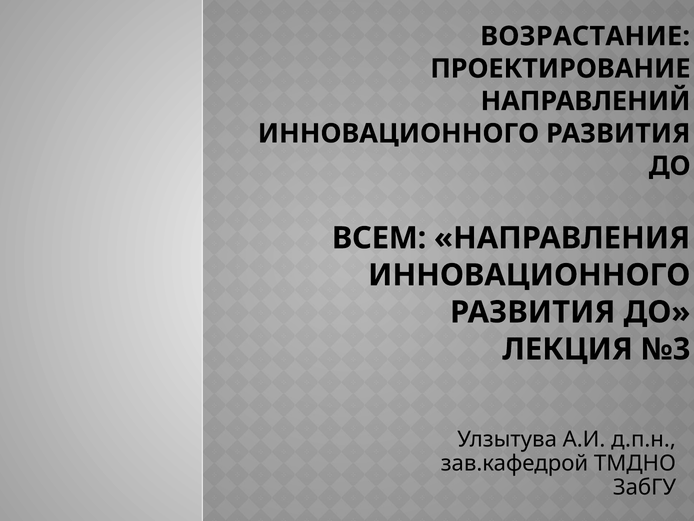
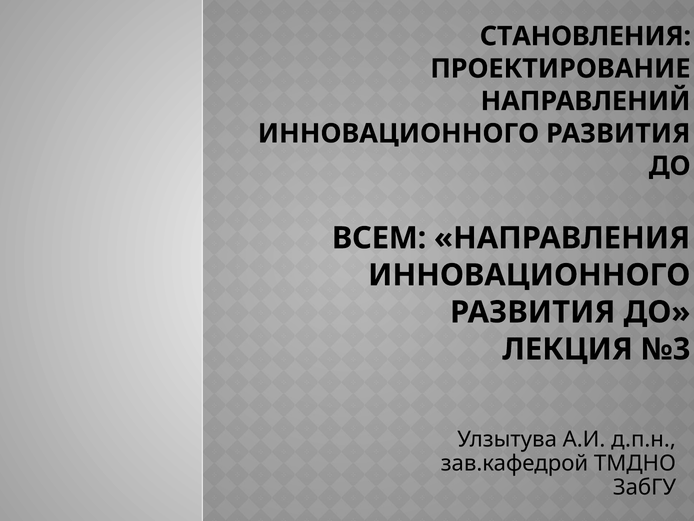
ВОЗРАСТАНИЕ: ВОЗРАСТАНИЕ -> СТАНОВЛЕНИЯ
